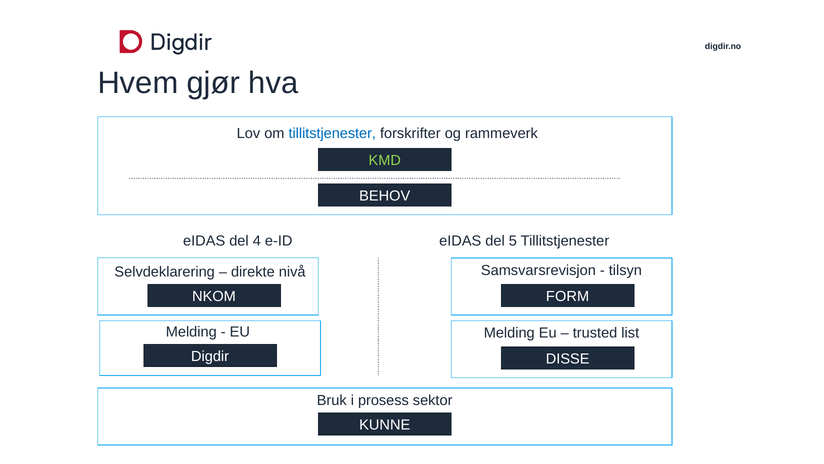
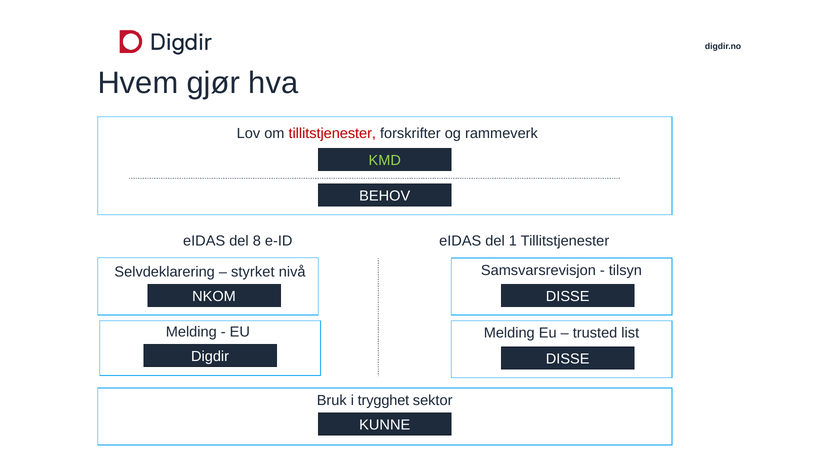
tillitstjenester at (332, 133) colour: blue -> red
4: 4 -> 8
5: 5 -> 1
direkte: direkte -> styrket
FORM at (568, 296): FORM -> DISSE
prosess: prosess -> trygghet
